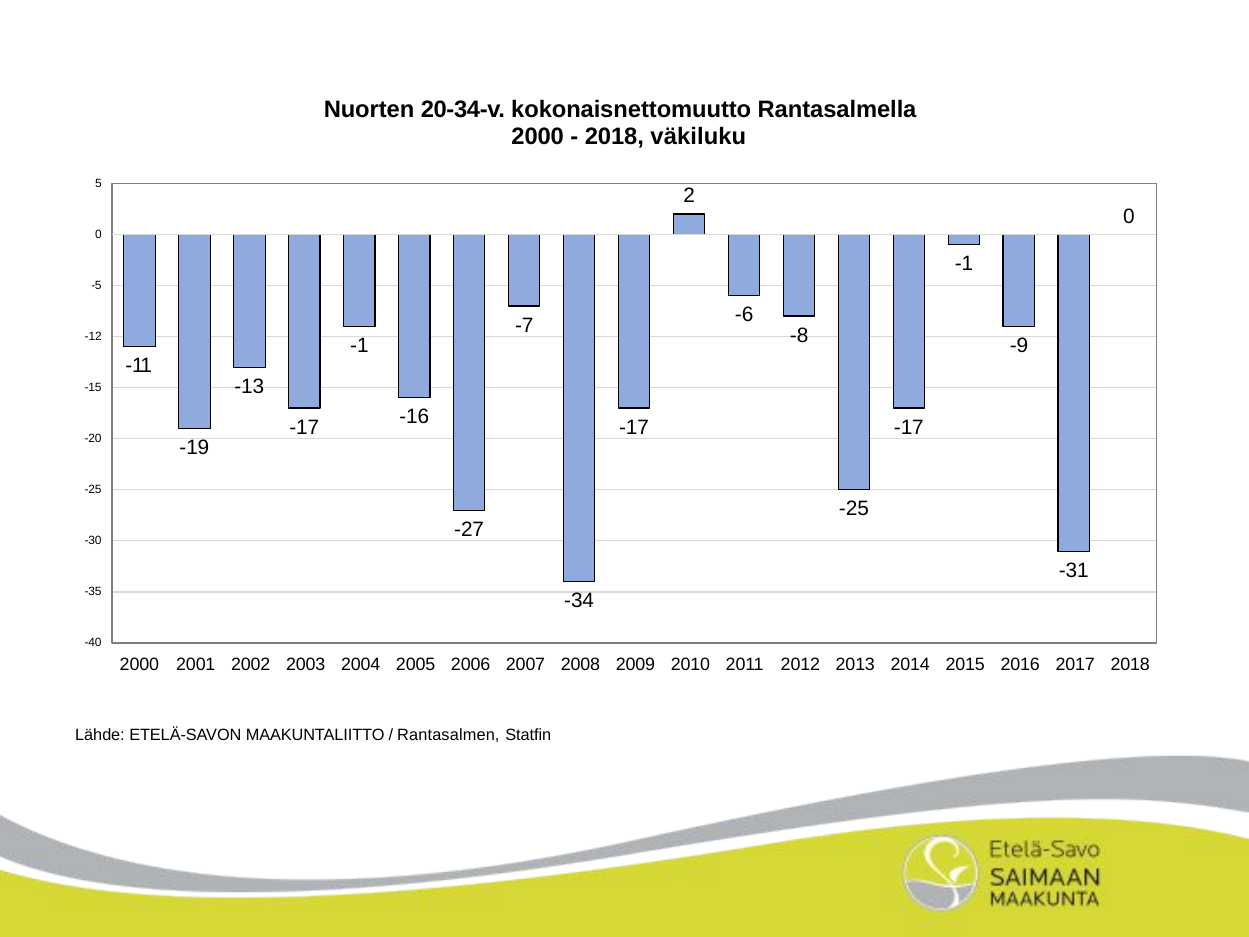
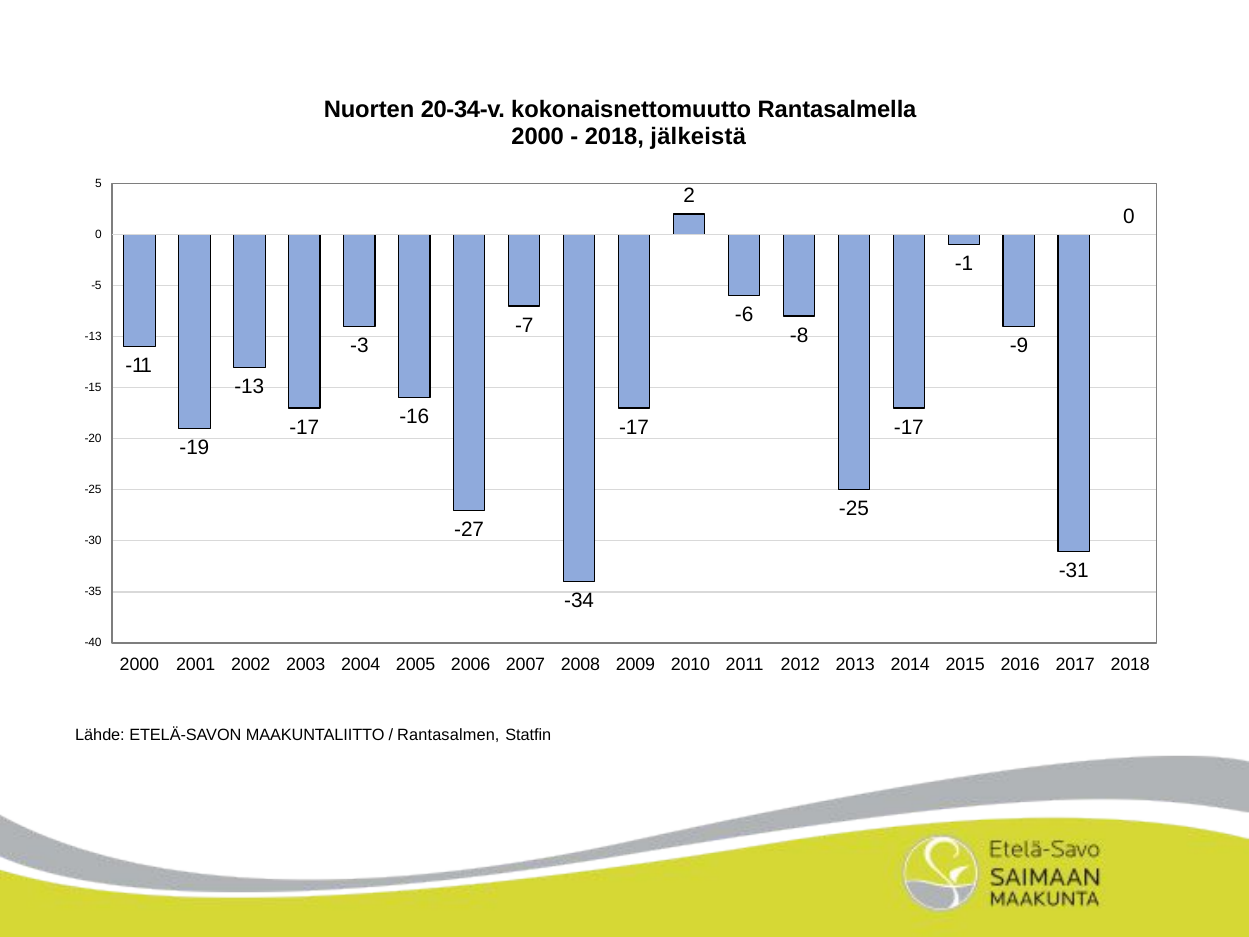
väkiluku: väkiluku -> jälkeistä
-12 at (93, 336): -12 -> -13
-1 at (359, 345): -1 -> -3
